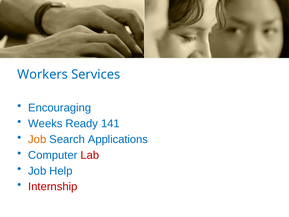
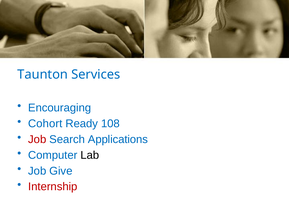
Workers: Workers -> Taunton
Weeks: Weeks -> Cohort
141: 141 -> 108
Job at (37, 139) colour: orange -> red
Lab colour: red -> black
Help: Help -> Give
